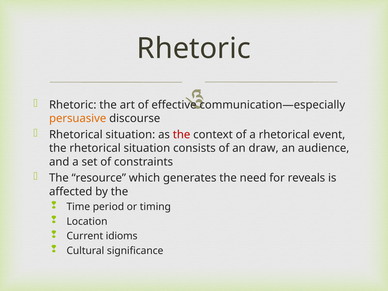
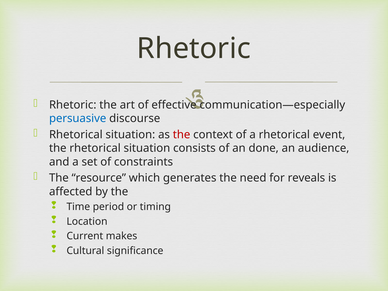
persuasive colour: orange -> blue
draw: draw -> done
idioms: idioms -> makes
